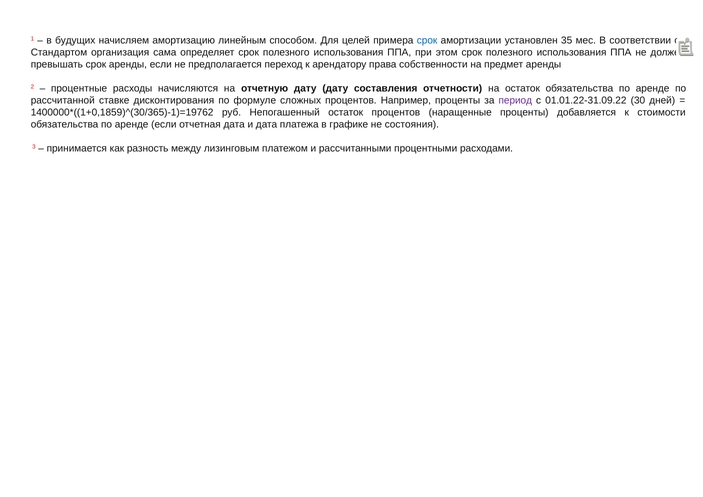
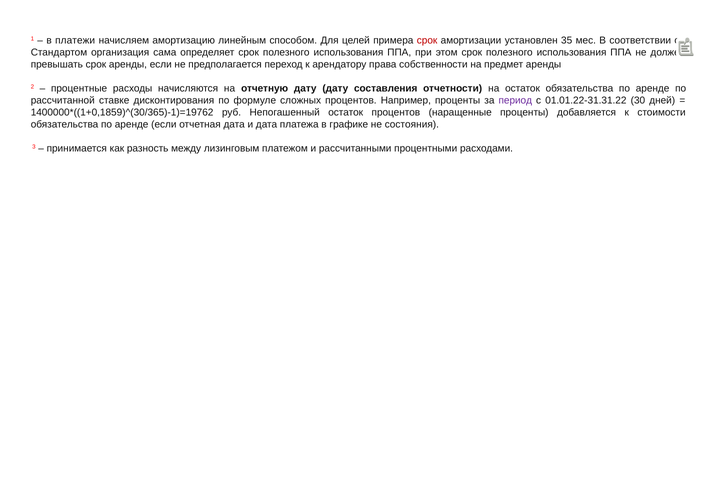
будущих: будущих -> платежи
срок at (427, 40) colour: blue -> red
01.01.22-31.09.22: 01.01.22-31.09.22 -> 01.01.22-31.31.22
